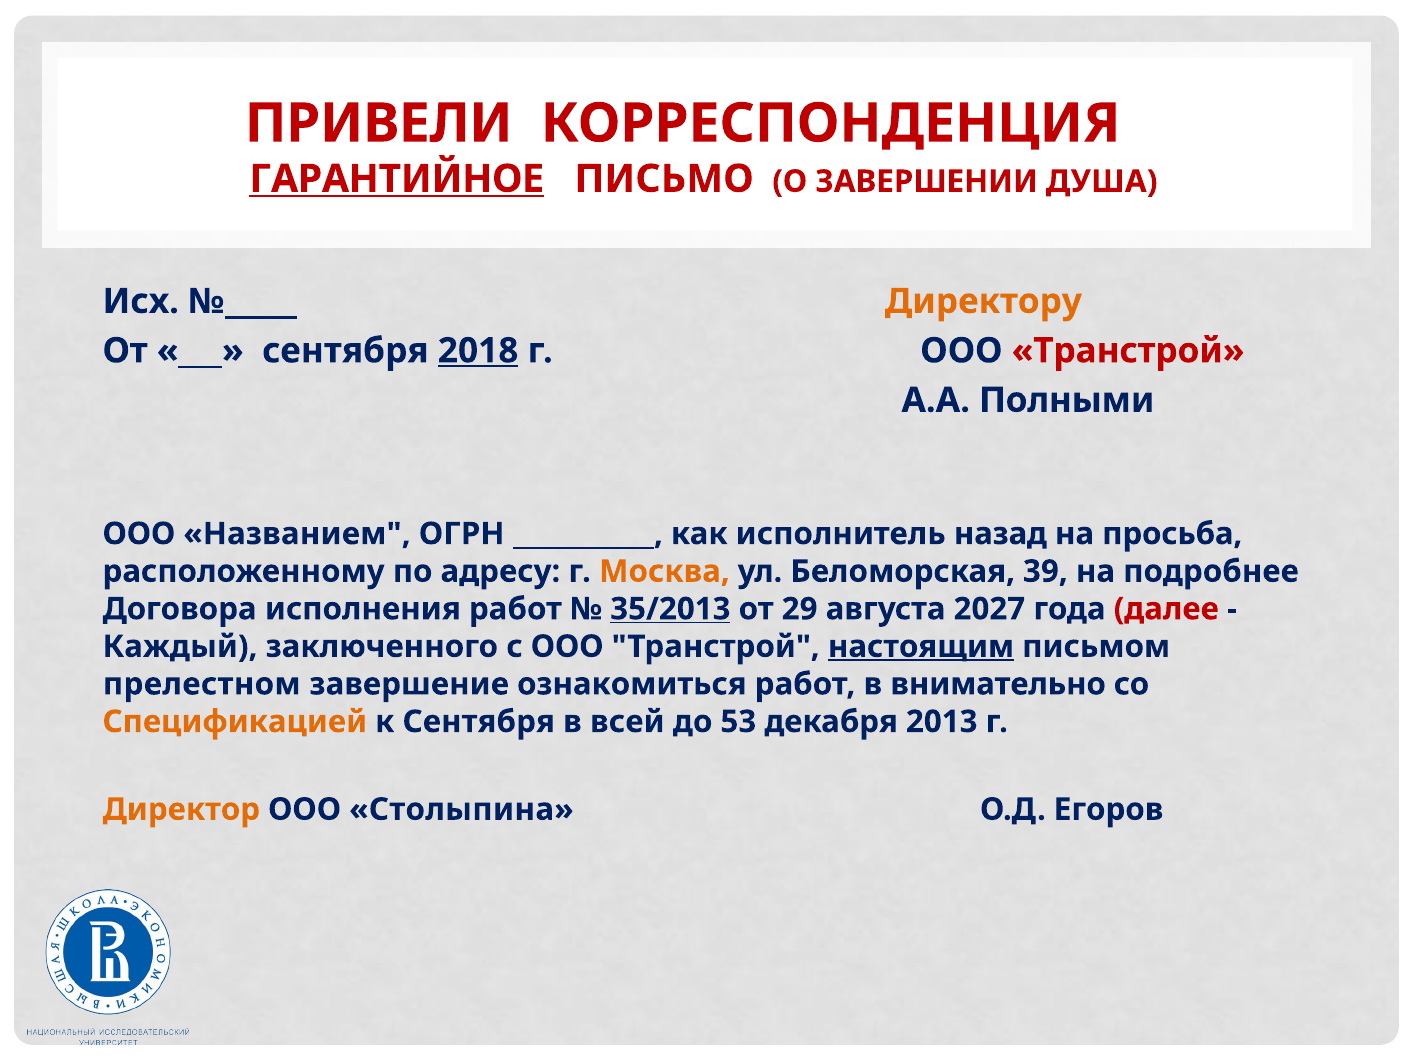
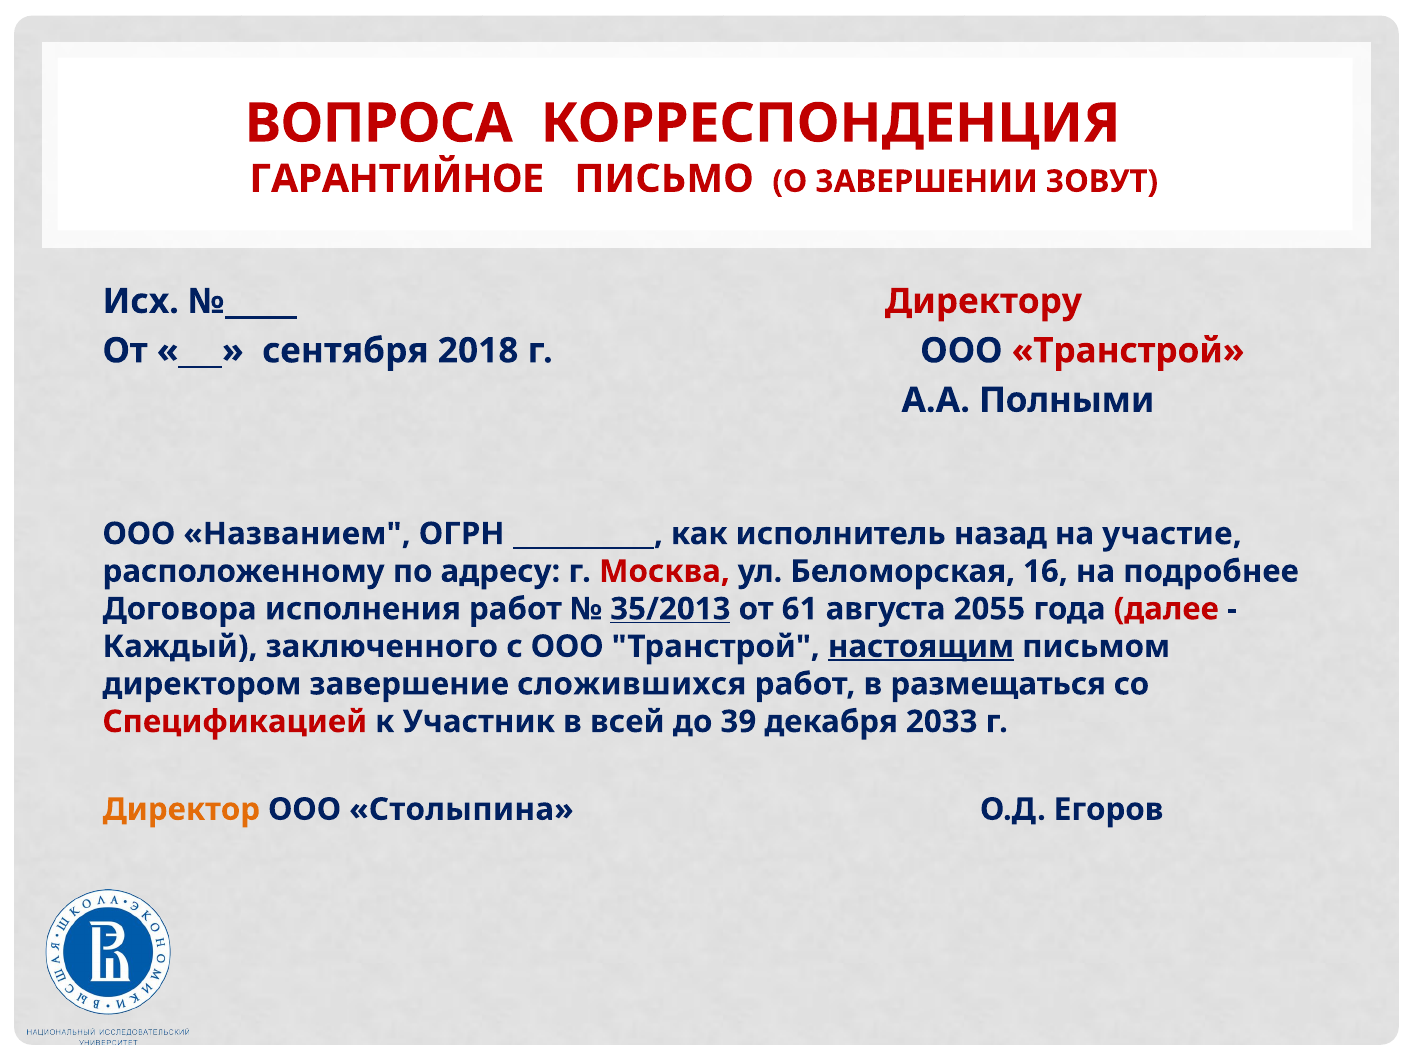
ПРИВЕЛИ: ПРИВЕЛИ -> ВОПРОСА
ГАРАНТИЙНОЕ underline: present -> none
ДУША: ДУША -> ЗОВУТ
Директору colour: orange -> red
2018 underline: present -> none
просьба: просьба -> участие
Москва colour: orange -> red
39: 39 -> 16
29: 29 -> 61
2027: 2027 -> 2055
прелестном: прелестном -> директором
ознакомиться: ознакомиться -> сложившихся
внимательно: внимательно -> размещаться
Спецификацией colour: orange -> red
к Сентября: Сентября -> Участник
53: 53 -> 39
2013: 2013 -> 2033
